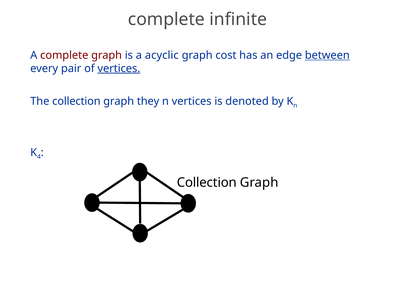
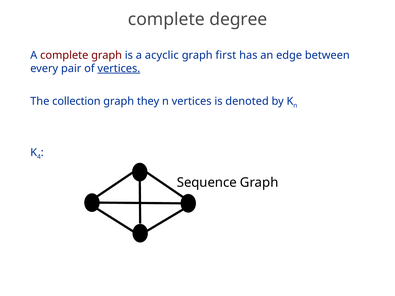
infinite: infinite -> degree
cost: cost -> first
between underline: present -> none
Collection at (207, 183): Collection -> Sequence
